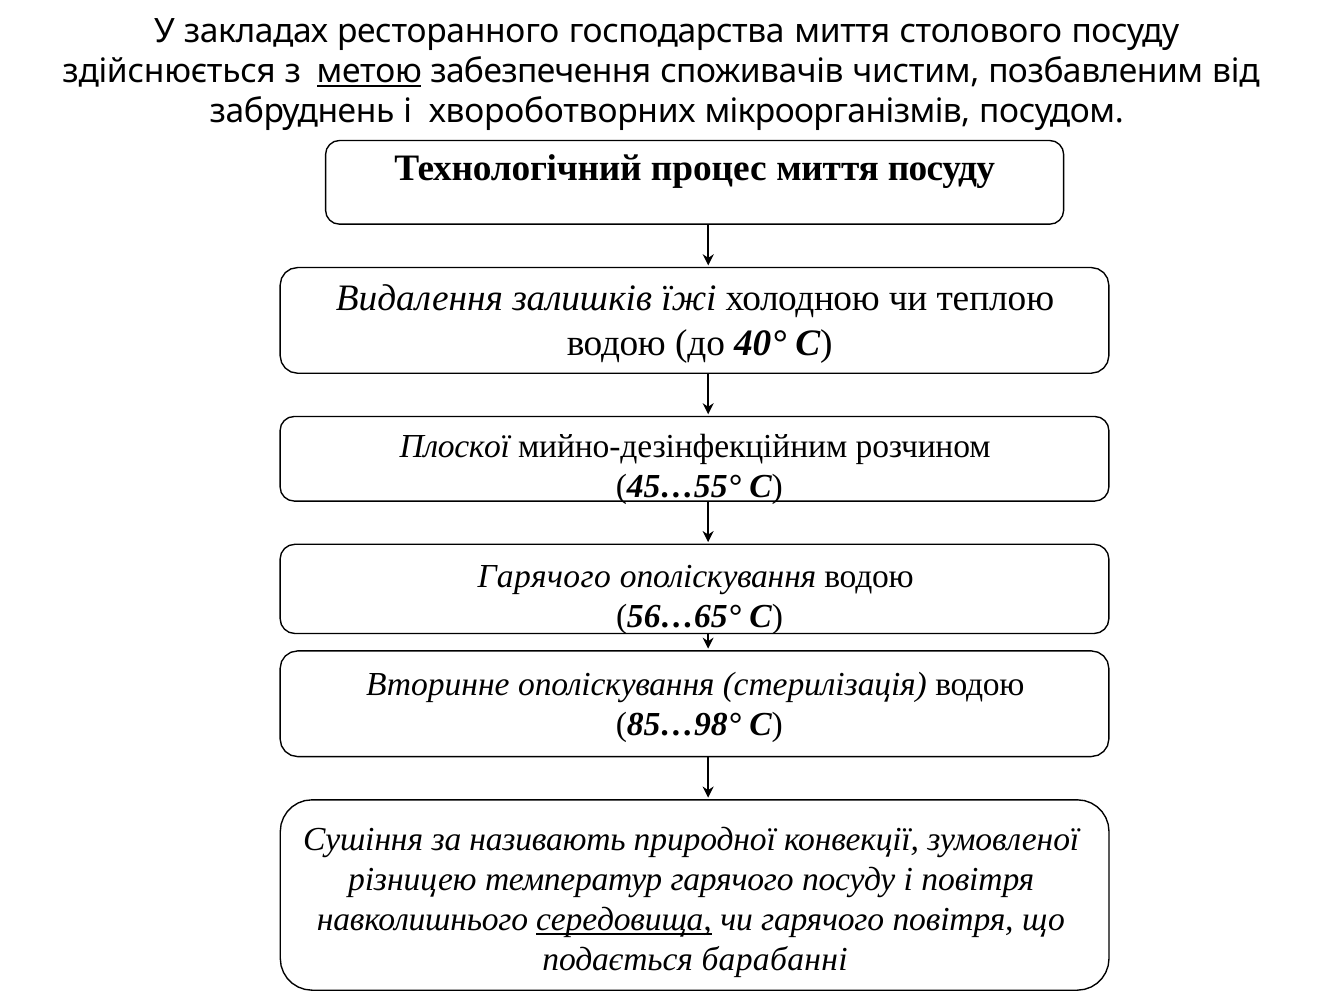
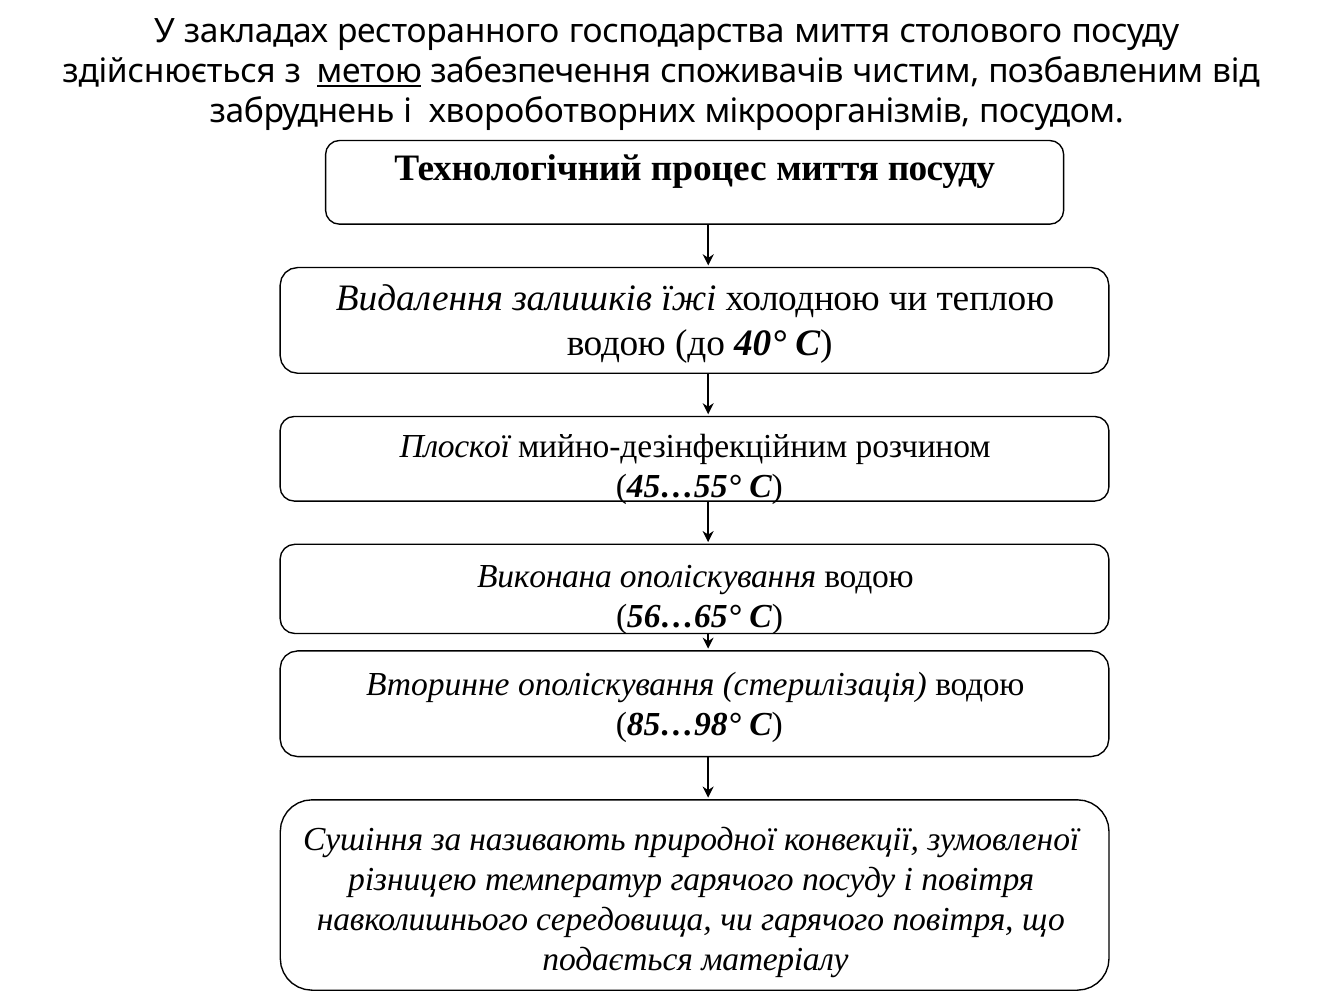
Гарячого at (544, 577): Гарячого -> Виконана
середовища underline: present -> none
барабанні: барабанні -> матеріалу
